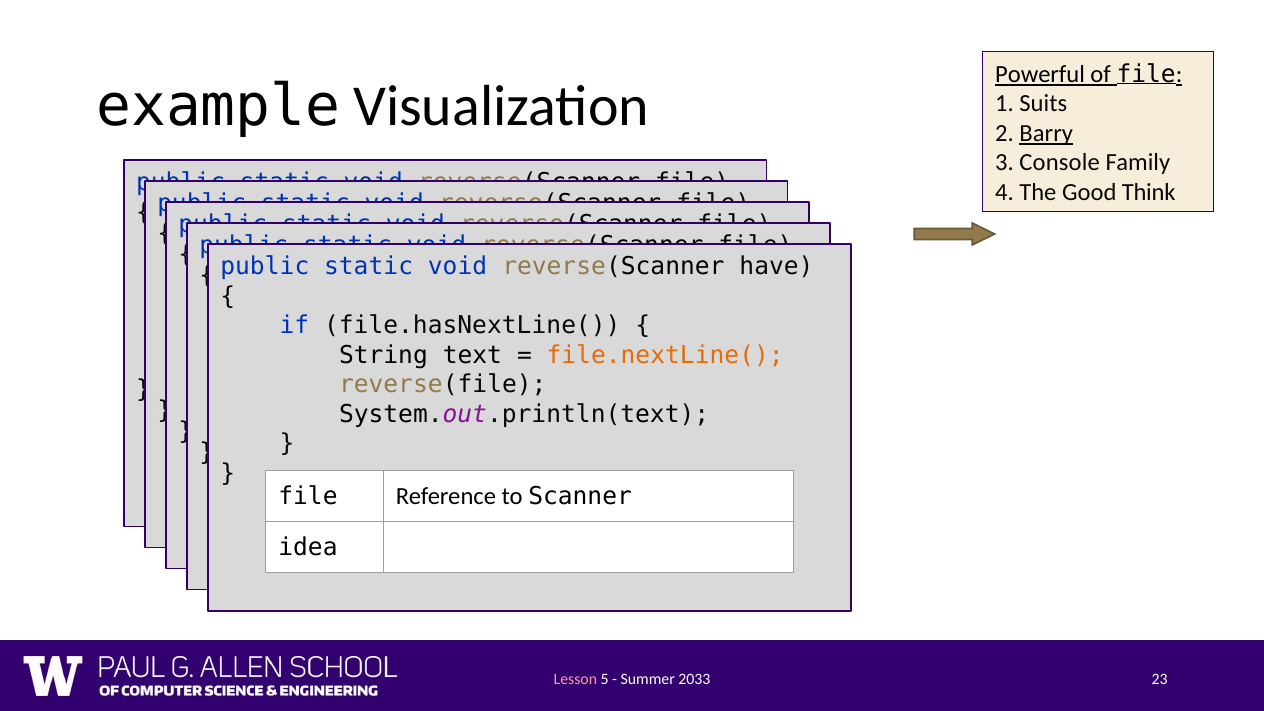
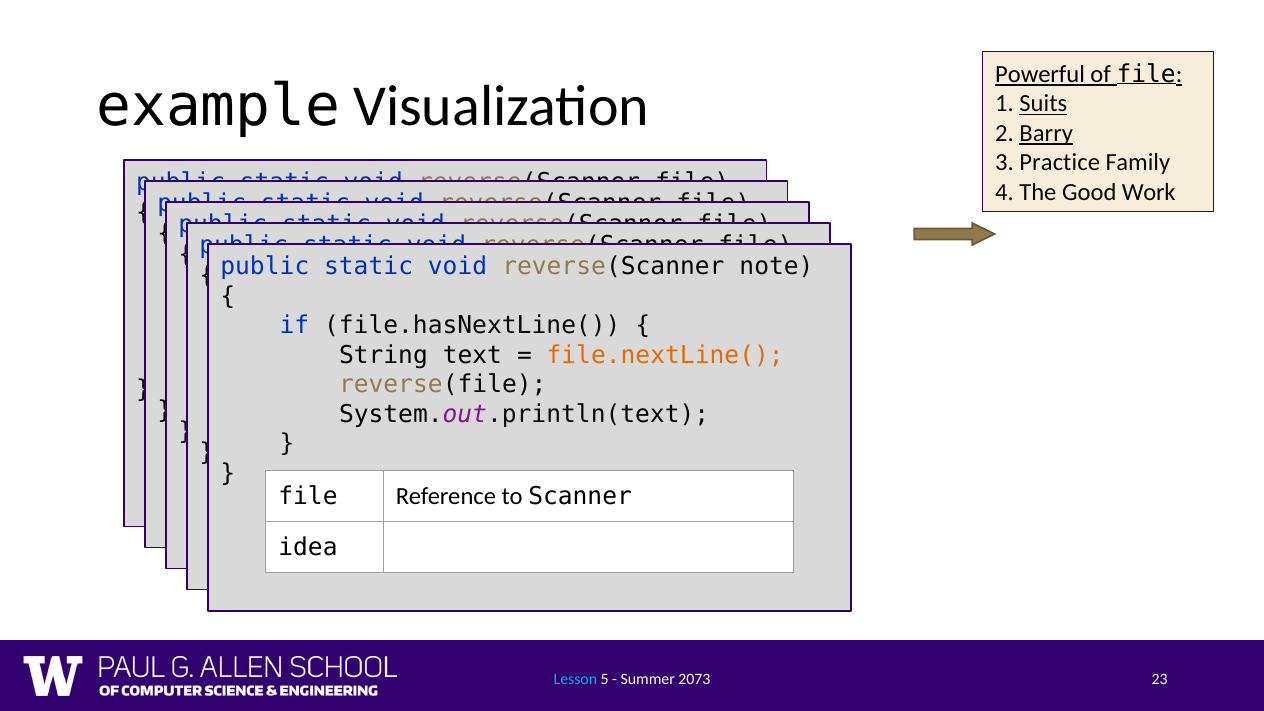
Suits at (1043, 104) underline: none -> present
Console: Console -> Practice
Think: Think -> Work
have: have -> note
Lesson colour: pink -> light blue
2033: 2033 -> 2073
